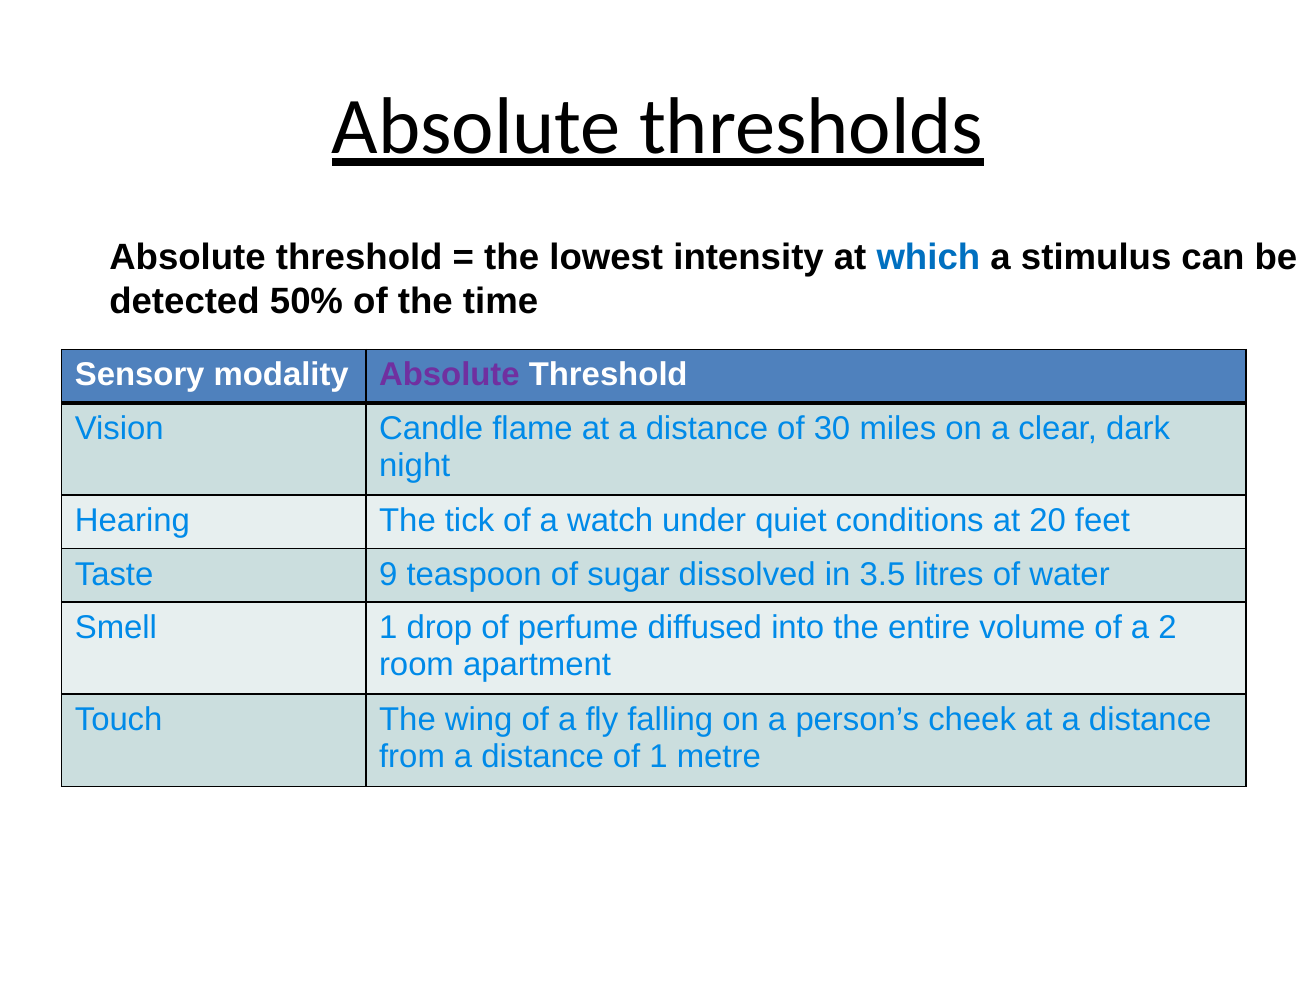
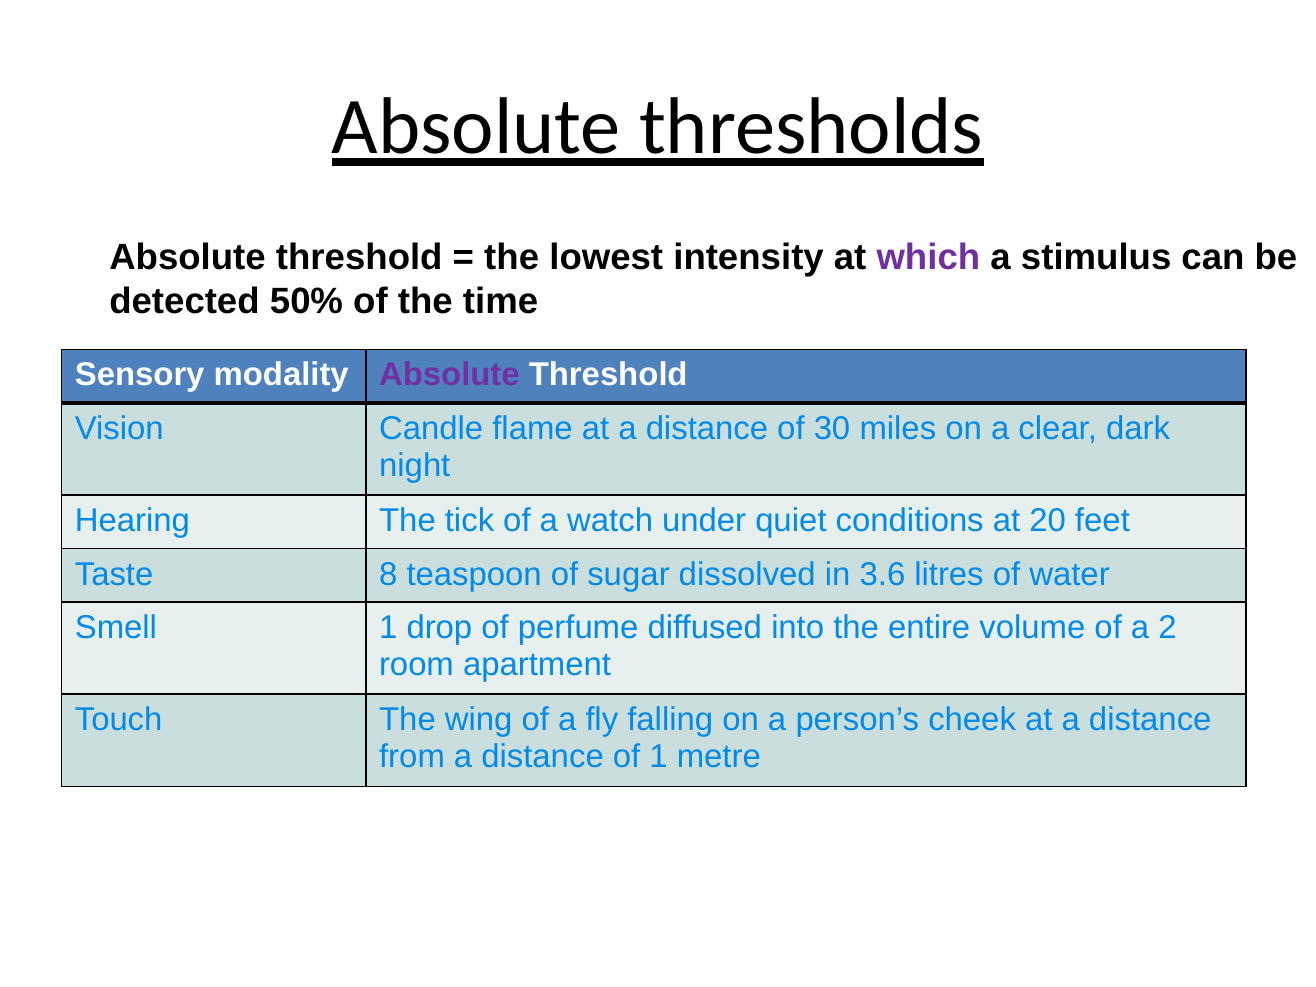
which colour: blue -> purple
9: 9 -> 8
3.5: 3.5 -> 3.6
